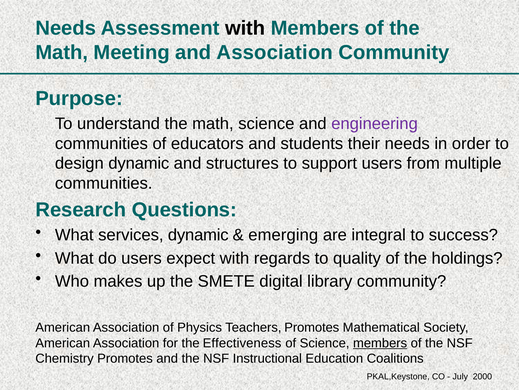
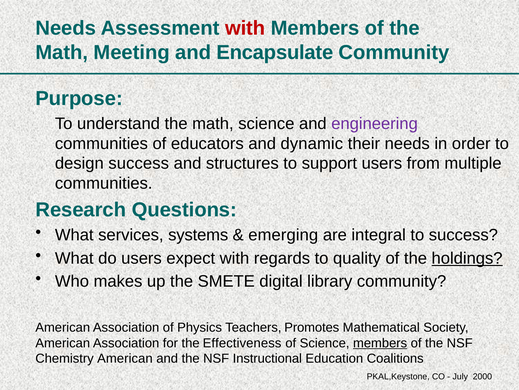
with at (245, 28) colour: black -> red
and Association: Association -> Encapsulate
students: students -> dynamic
design dynamic: dynamic -> success
services dynamic: dynamic -> systems
holdings underline: none -> present
Chemistry Promotes: Promotes -> American
